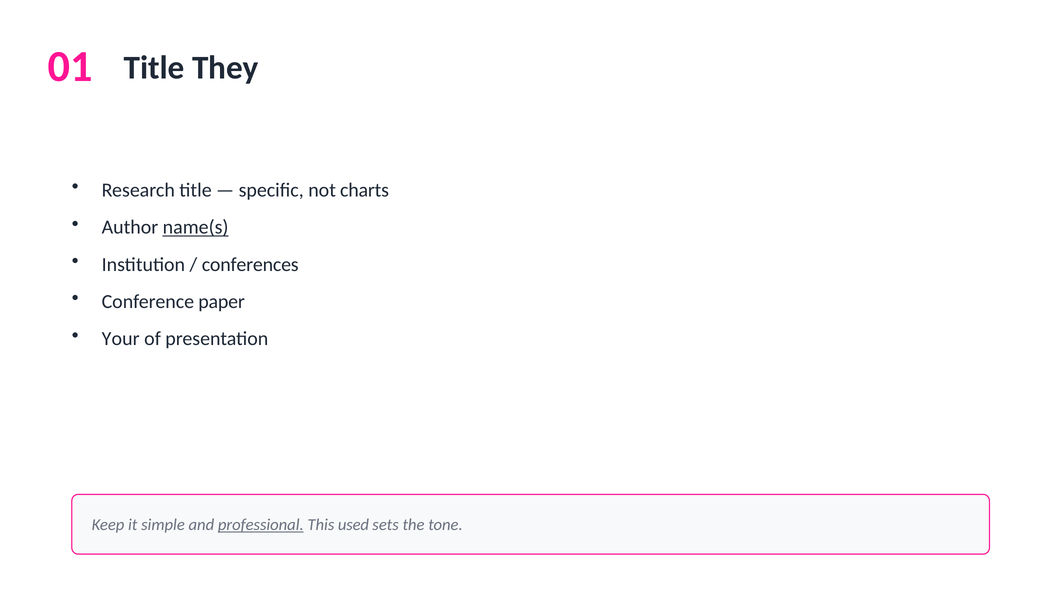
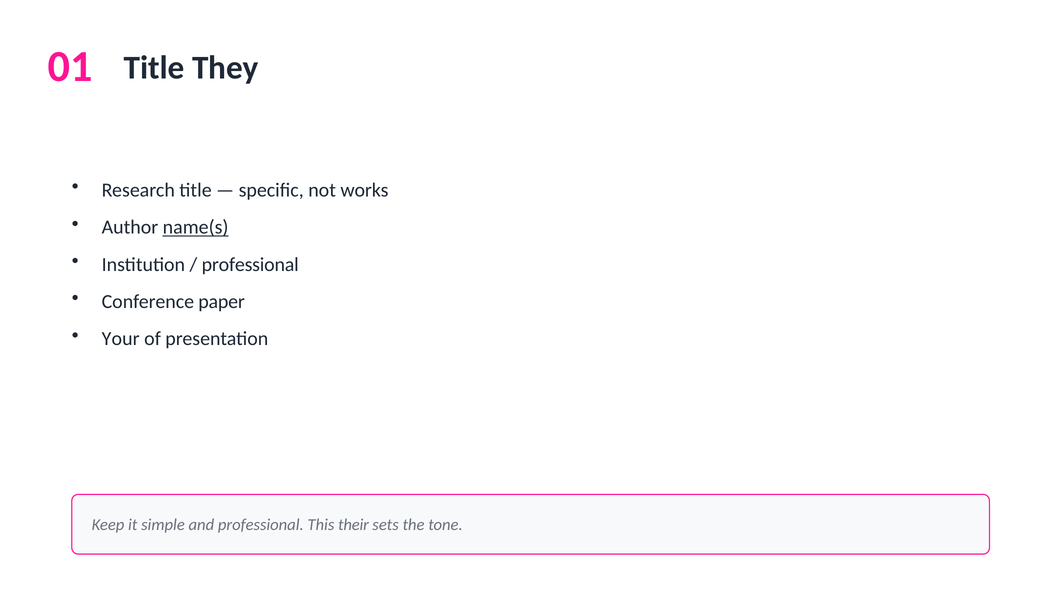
charts: charts -> works
conferences at (250, 265): conferences -> professional
professional at (261, 525) underline: present -> none
used: used -> their
